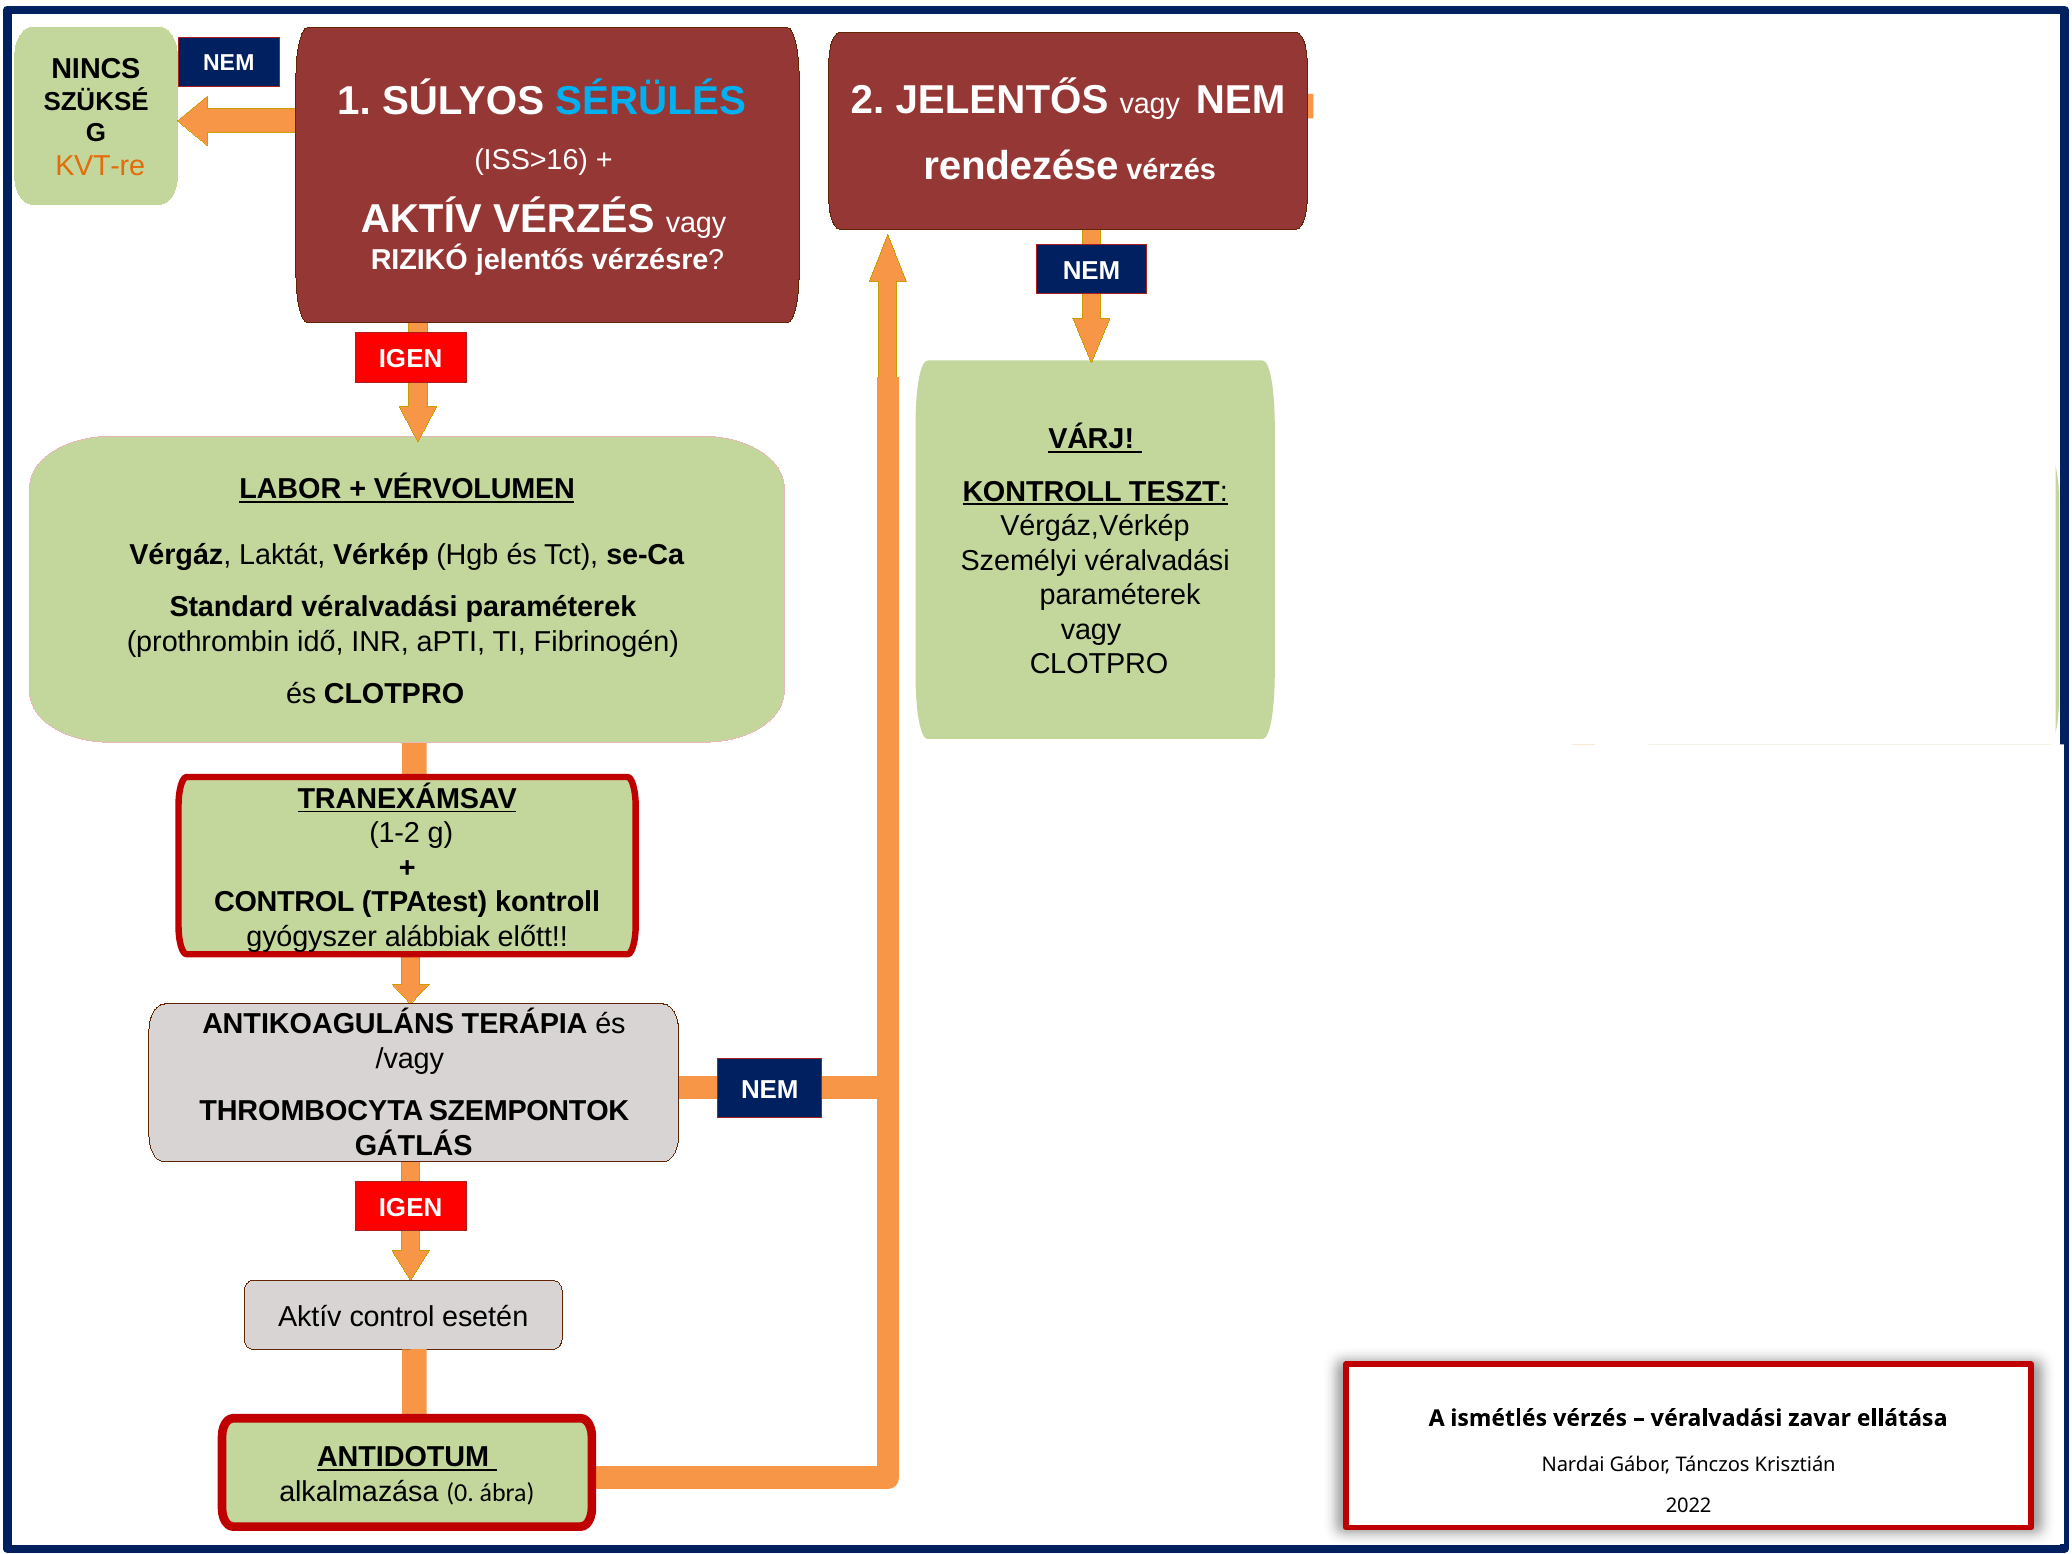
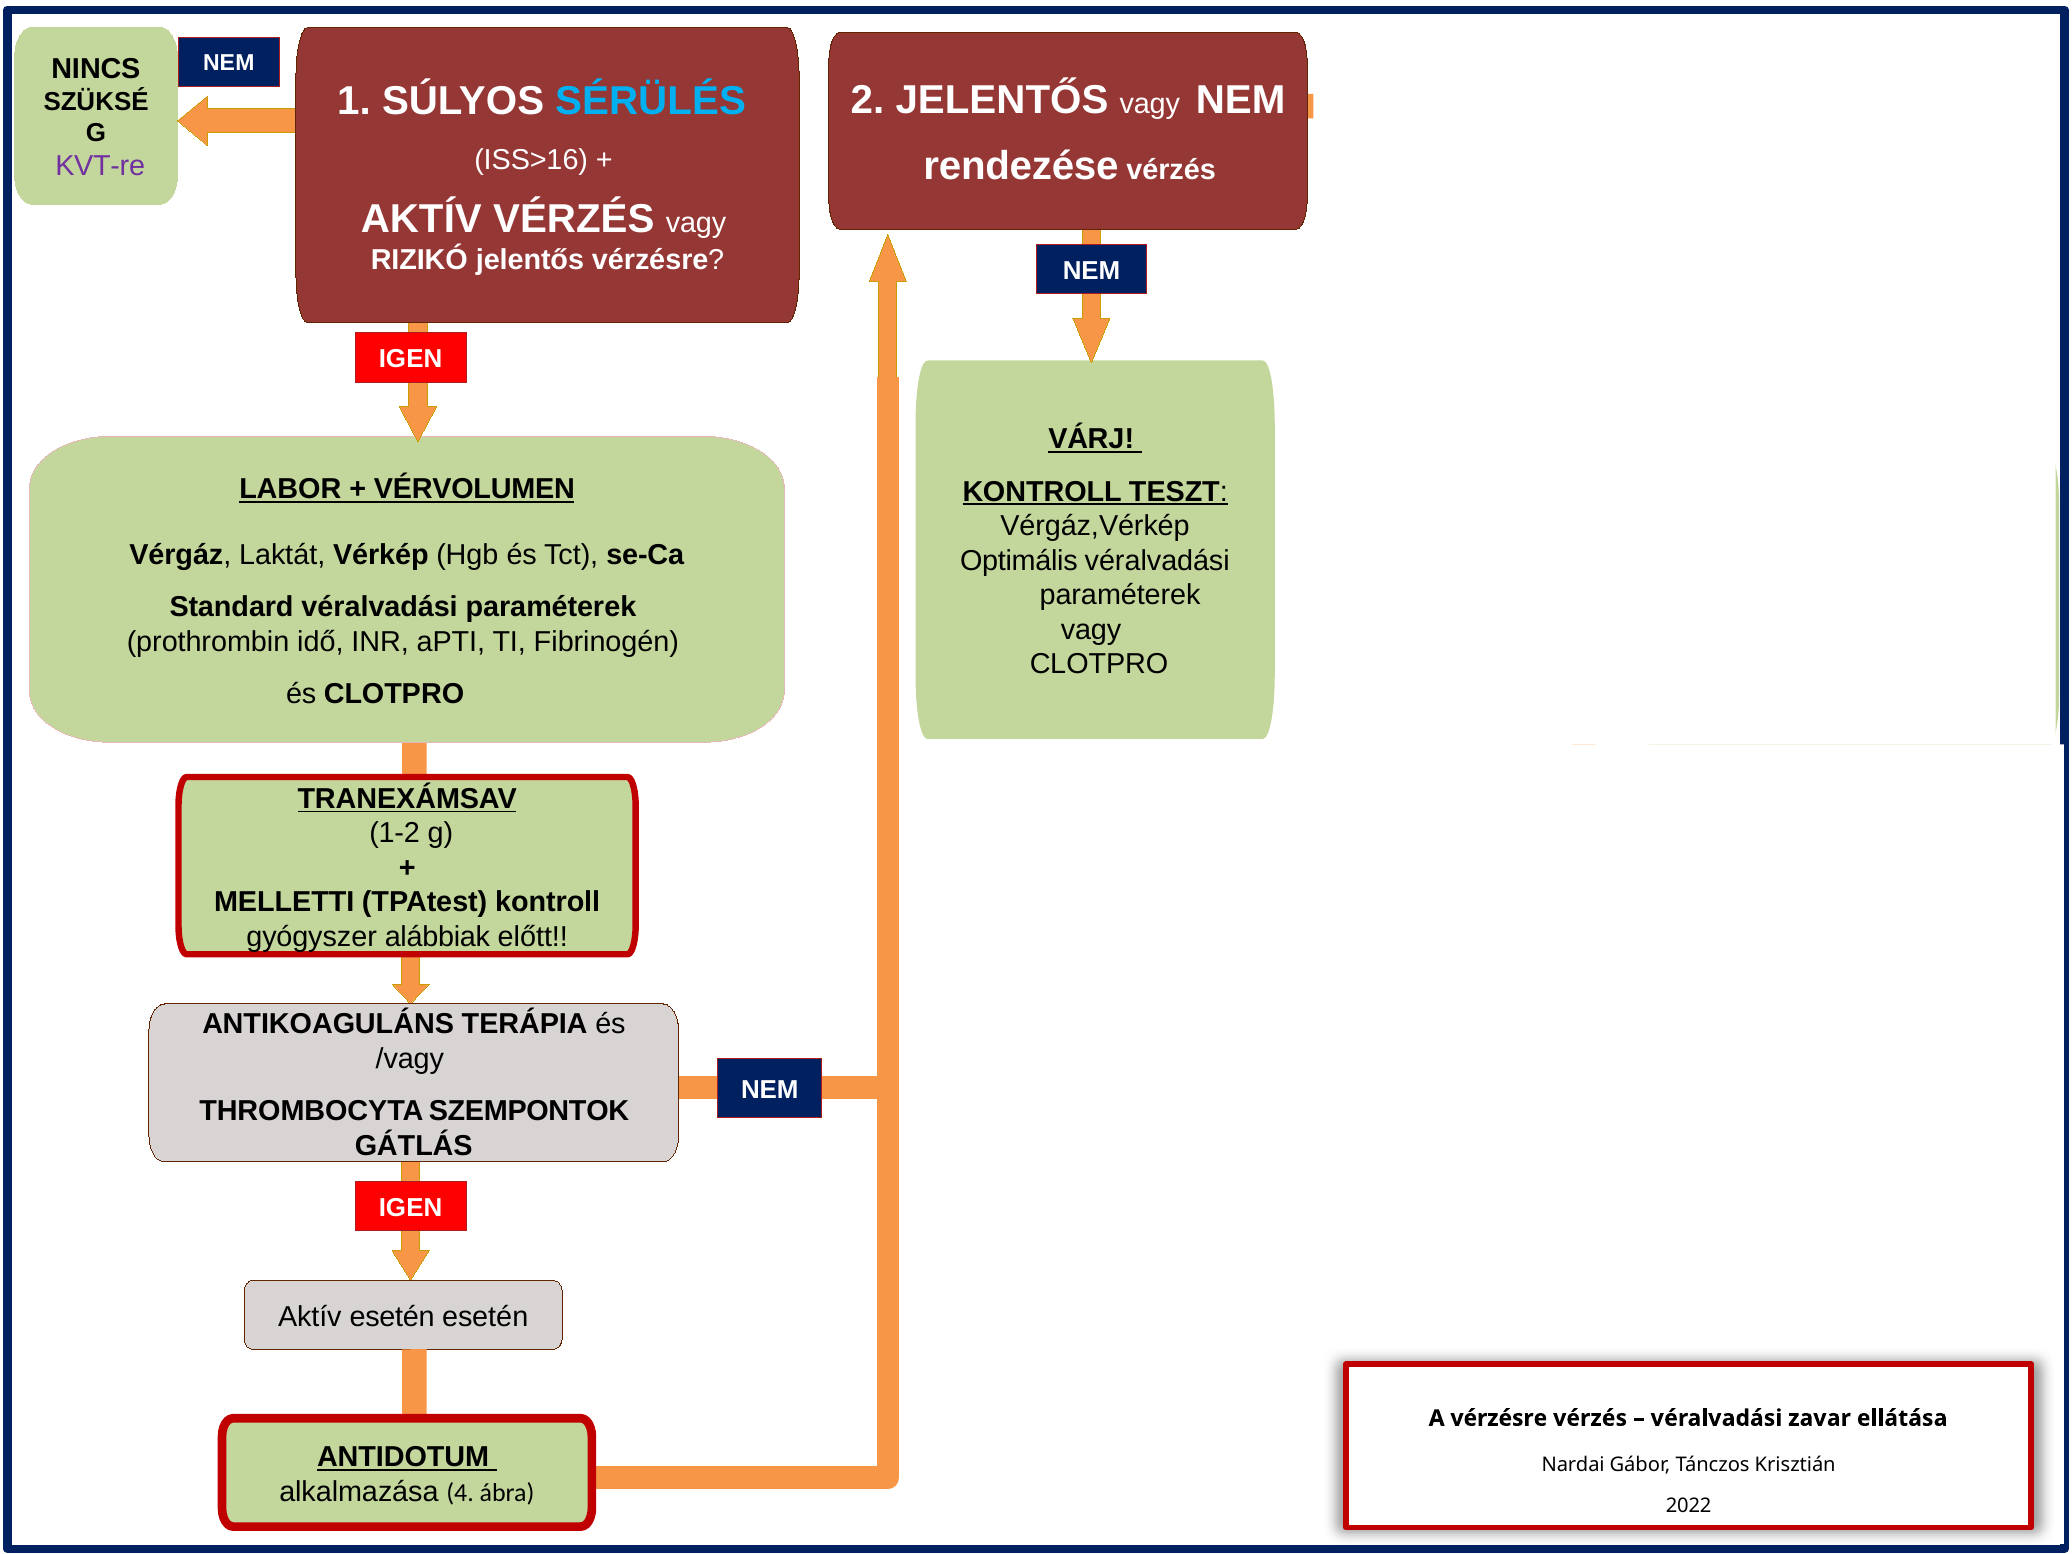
KVT-re colour: orange -> purple
Személyi: Személyi -> Optimális
CONTROL at (284, 902): CONTROL -> MELLETTI
Aktív control: control -> esetén
A ismétlés: ismétlés -> vérzésre
alkalmazása 0: 0 -> 4
